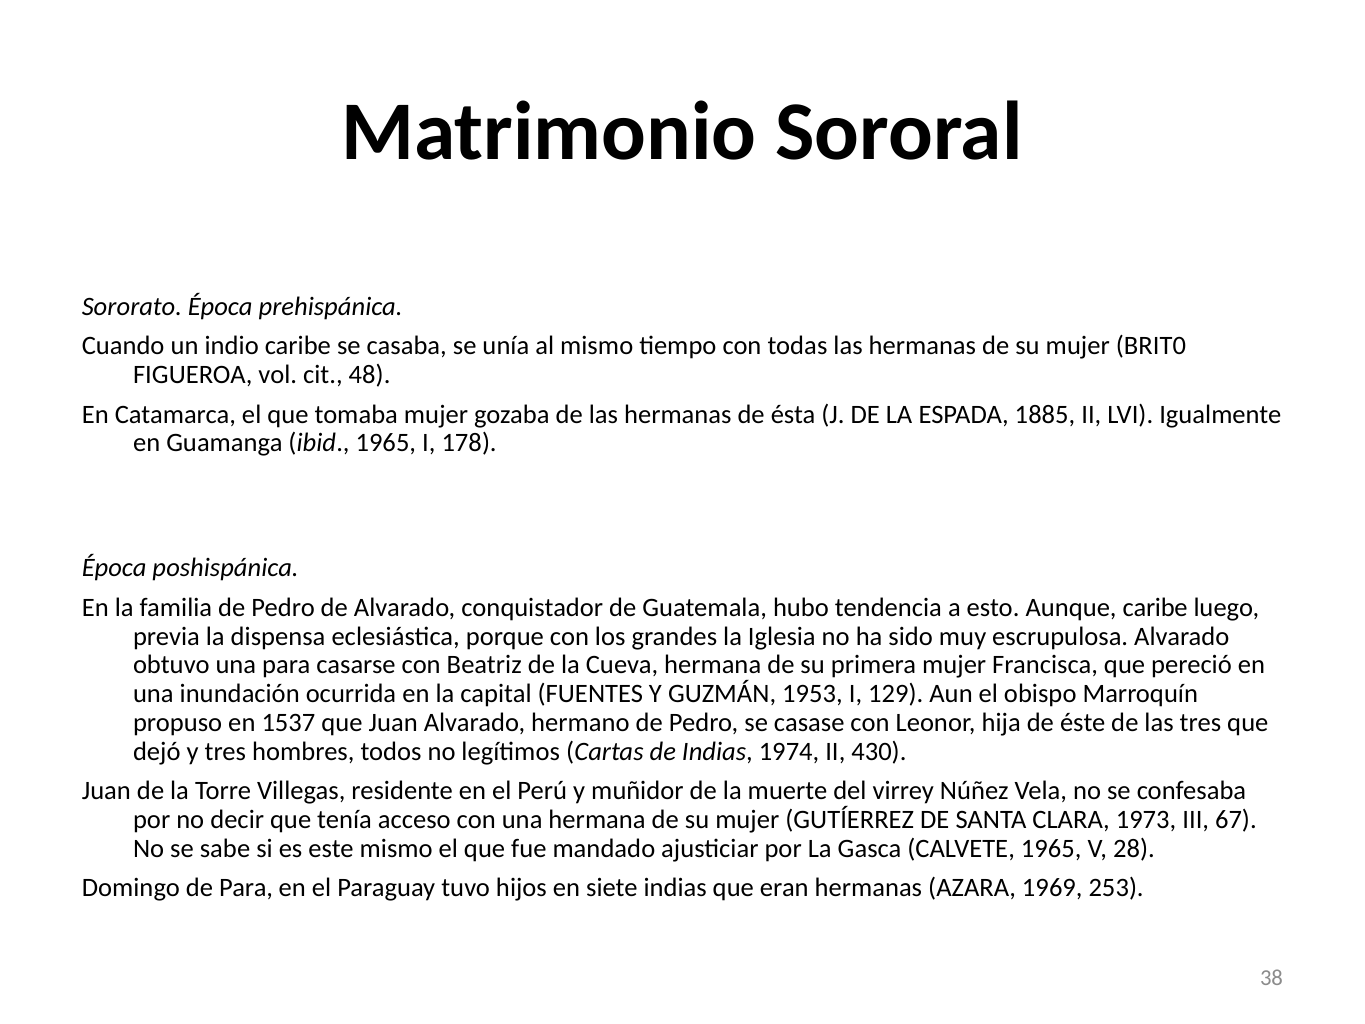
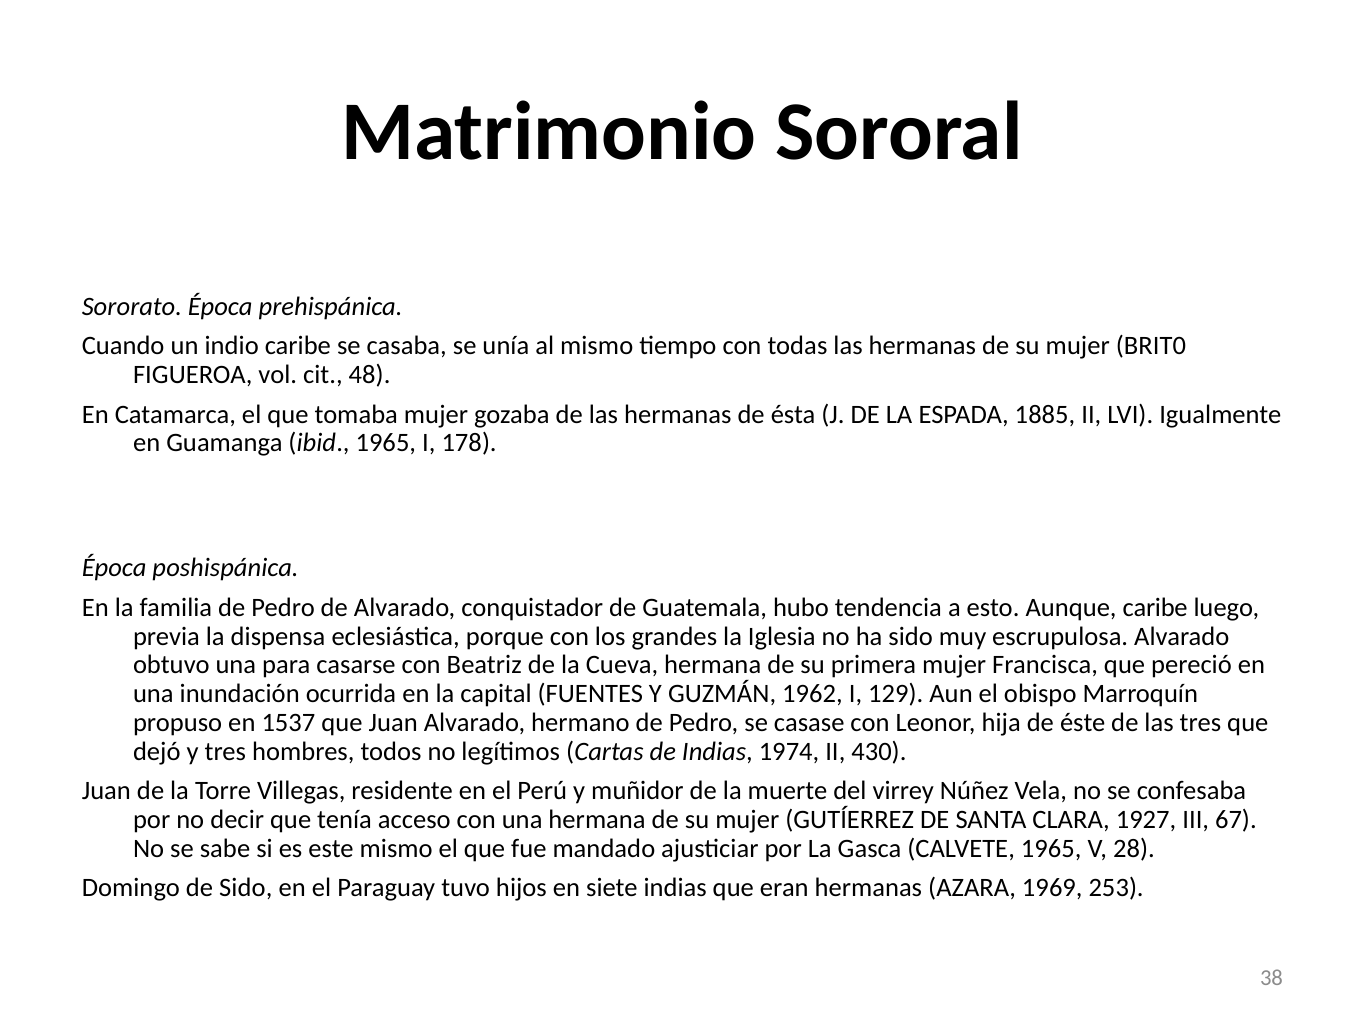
1953: 1953 -> 1962
1973: 1973 -> 1927
de Para: Para -> Sido
